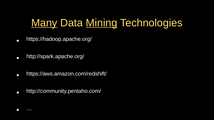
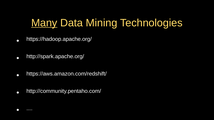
Mining underline: present -> none
